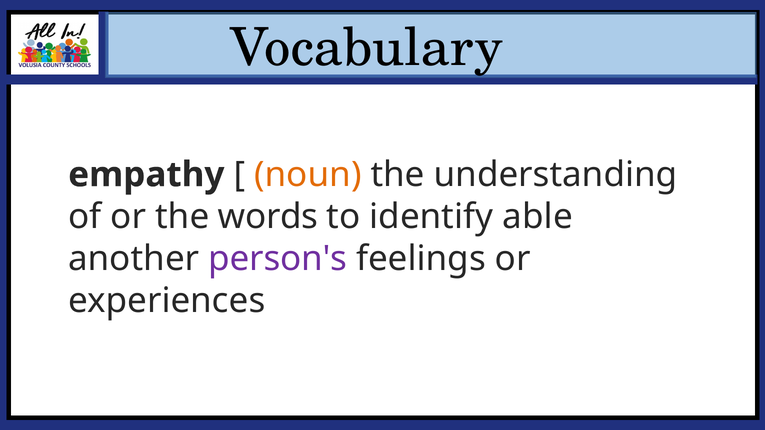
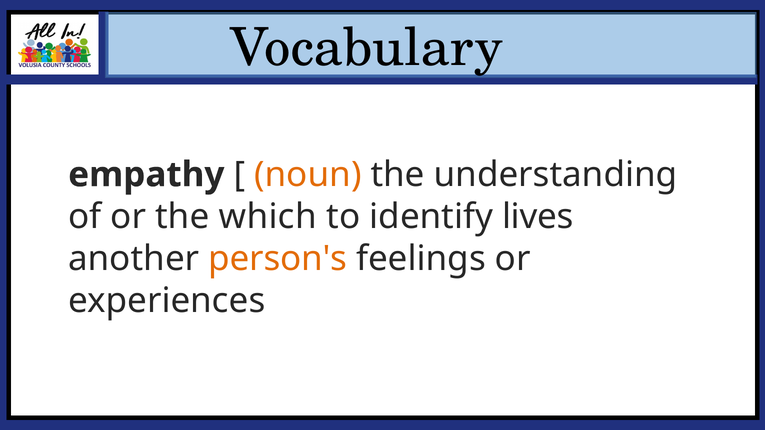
words: words -> which
able: able -> lives
person's colour: purple -> orange
